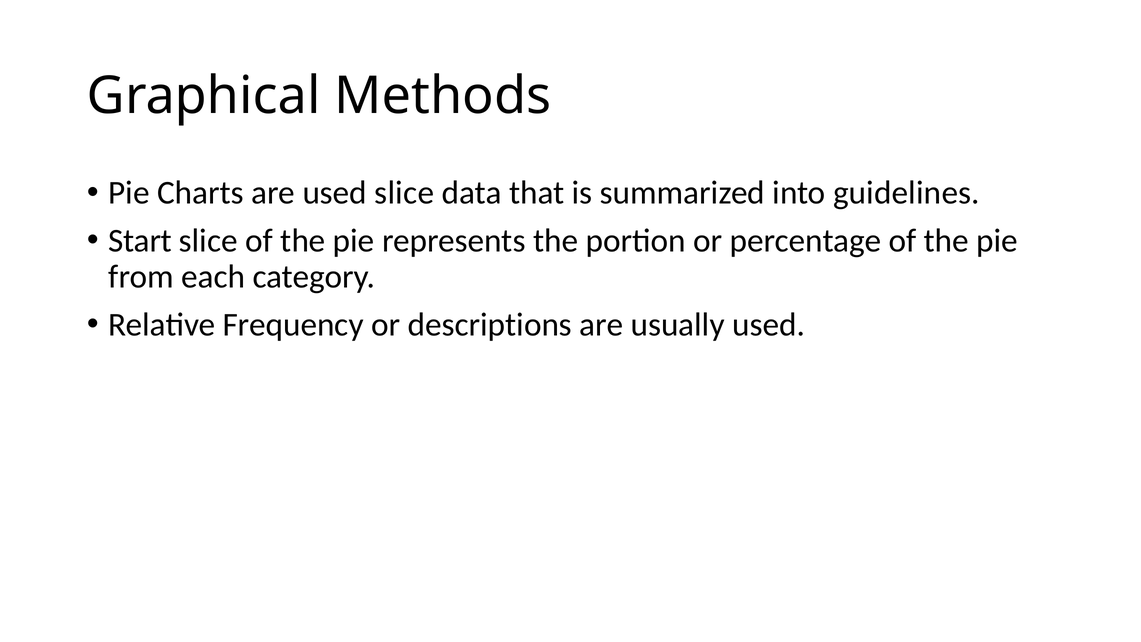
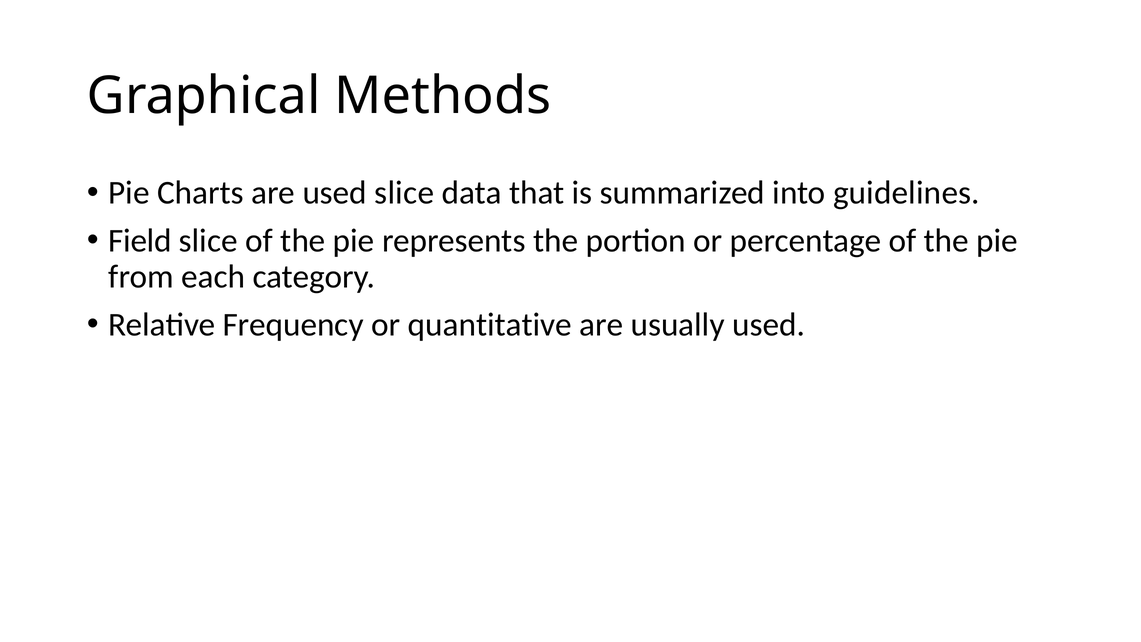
Start: Start -> Field
descriptions: descriptions -> quantitative
